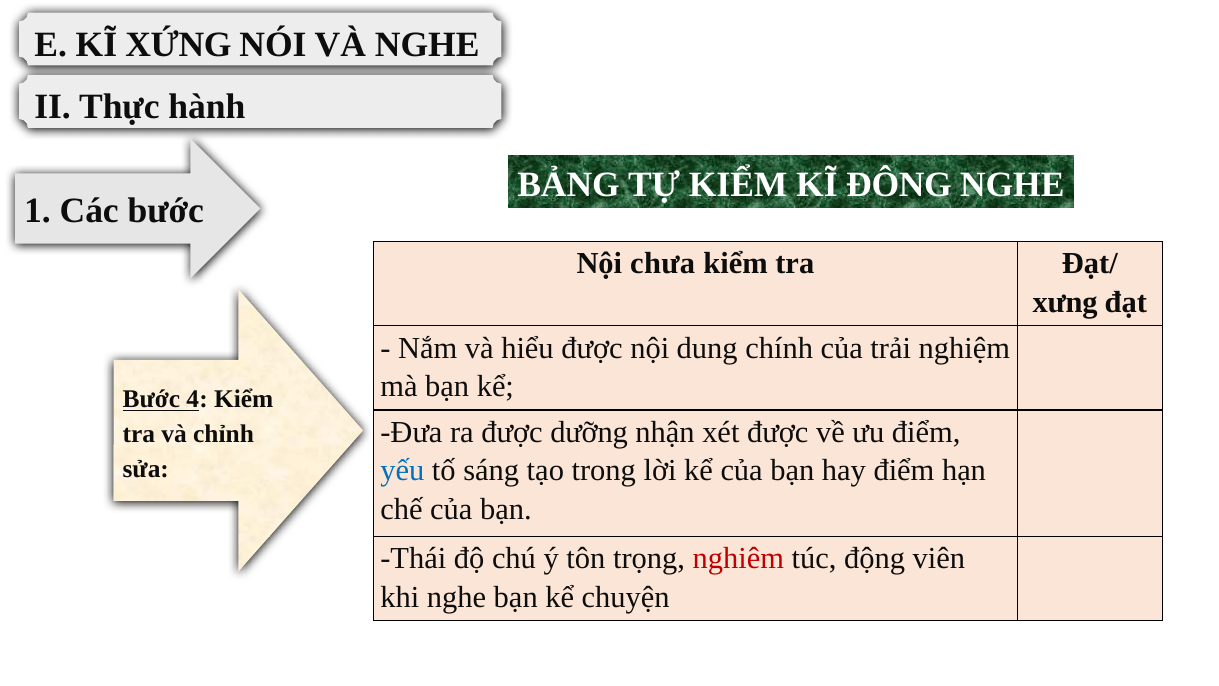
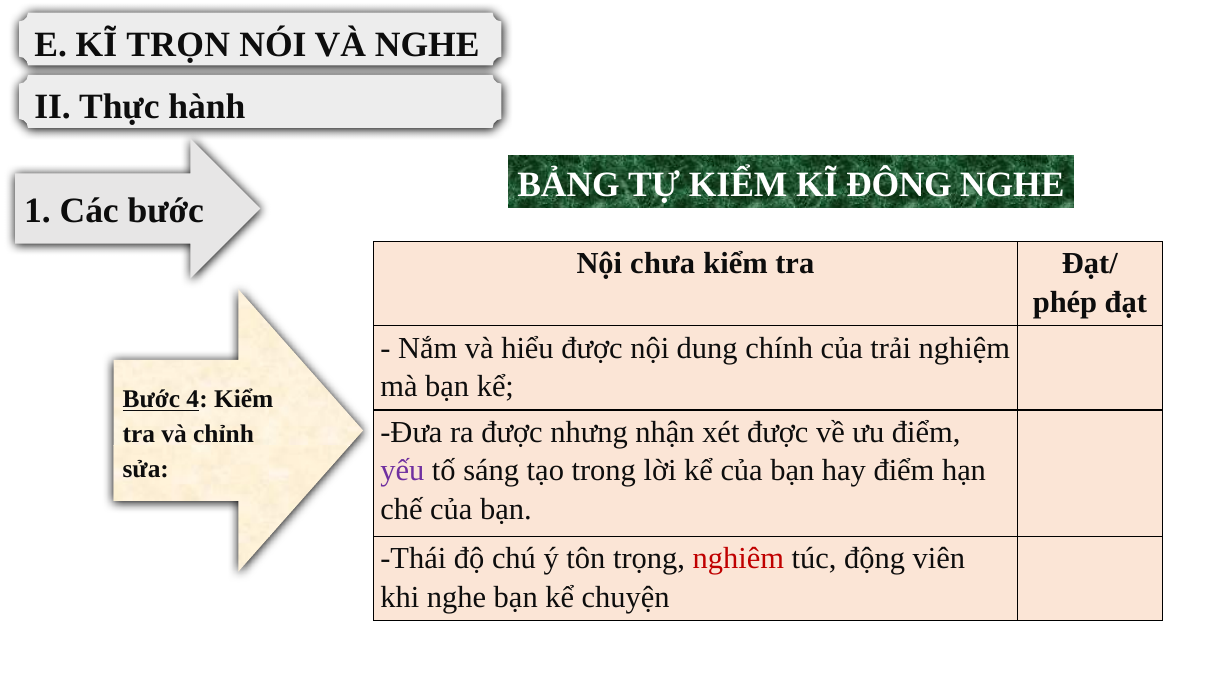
XỨNG: XỨNG -> TRỌN
xưng: xưng -> phép
dưỡng: dưỡng -> nhưng
yếu colour: blue -> purple
